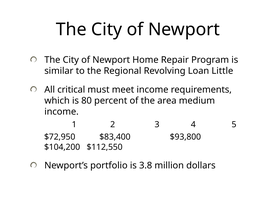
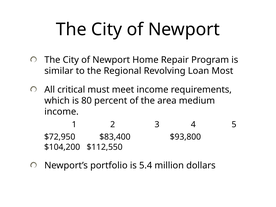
Little: Little -> Most
3.8: 3.8 -> 5.4
